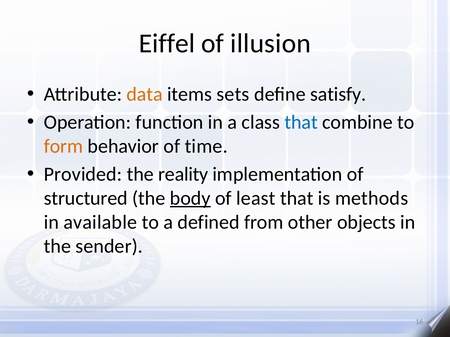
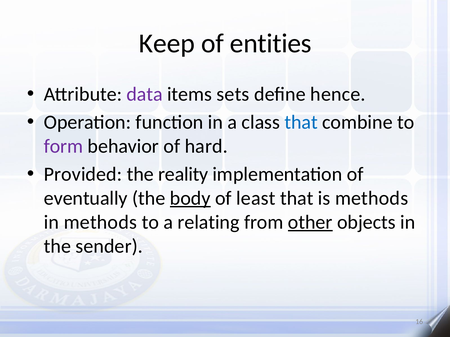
Eiffel: Eiffel -> Keep
illusion: illusion -> entities
data colour: orange -> purple
satisfy: satisfy -> hence
form colour: orange -> purple
time: time -> hard
structured: structured -> eventually
in available: available -> methods
defined: defined -> relating
other underline: none -> present
